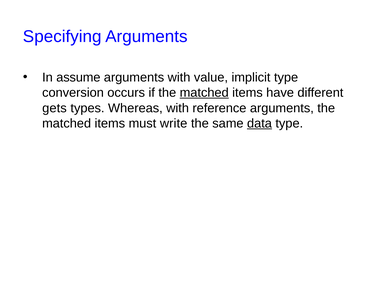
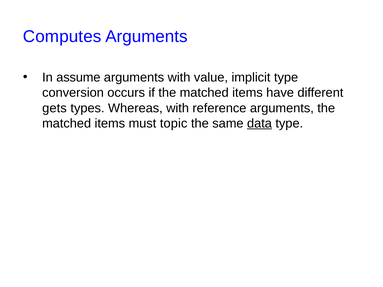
Specifying: Specifying -> Computes
matched at (204, 93) underline: present -> none
write: write -> topic
